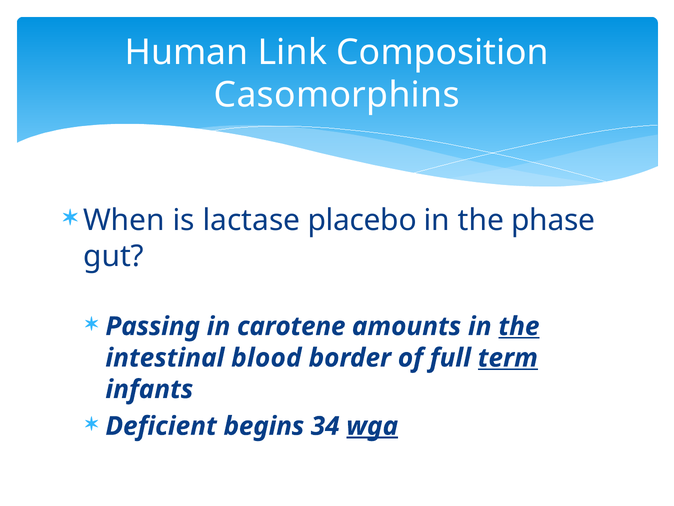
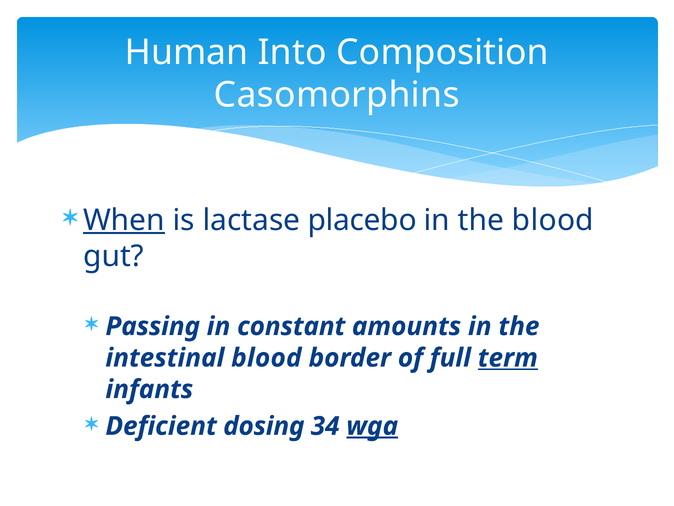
Link: Link -> Into
When underline: none -> present
the phase: phase -> blood
carotene: carotene -> constant
the at (519, 326) underline: present -> none
begins: begins -> dosing
